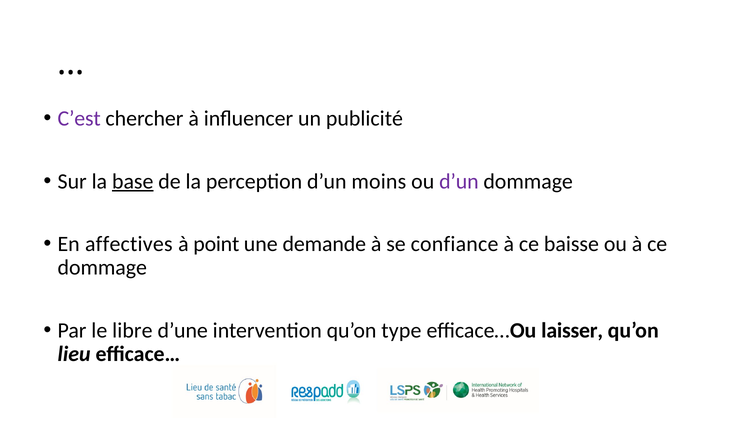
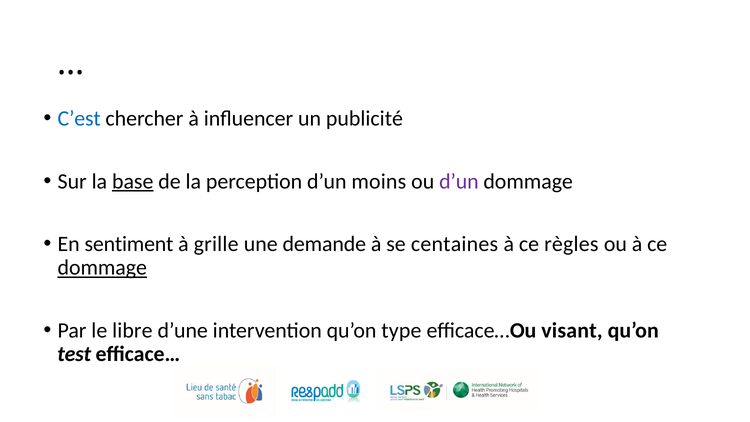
C’est colour: purple -> blue
affectives: affectives -> sentiment
point: point -> grille
confiance: confiance -> centaines
baisse: baisse -> règles
dommage at (102, 268) underline: none -> present
laisser: laisser -> visant
lieu: lieu -> test
